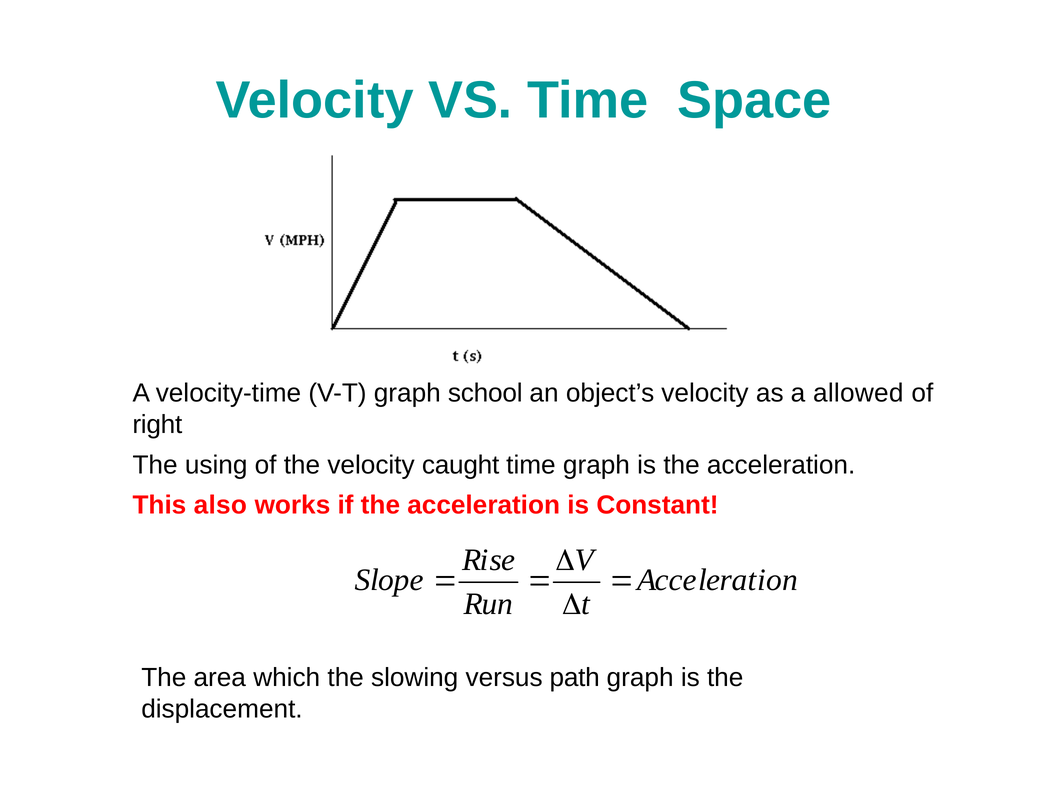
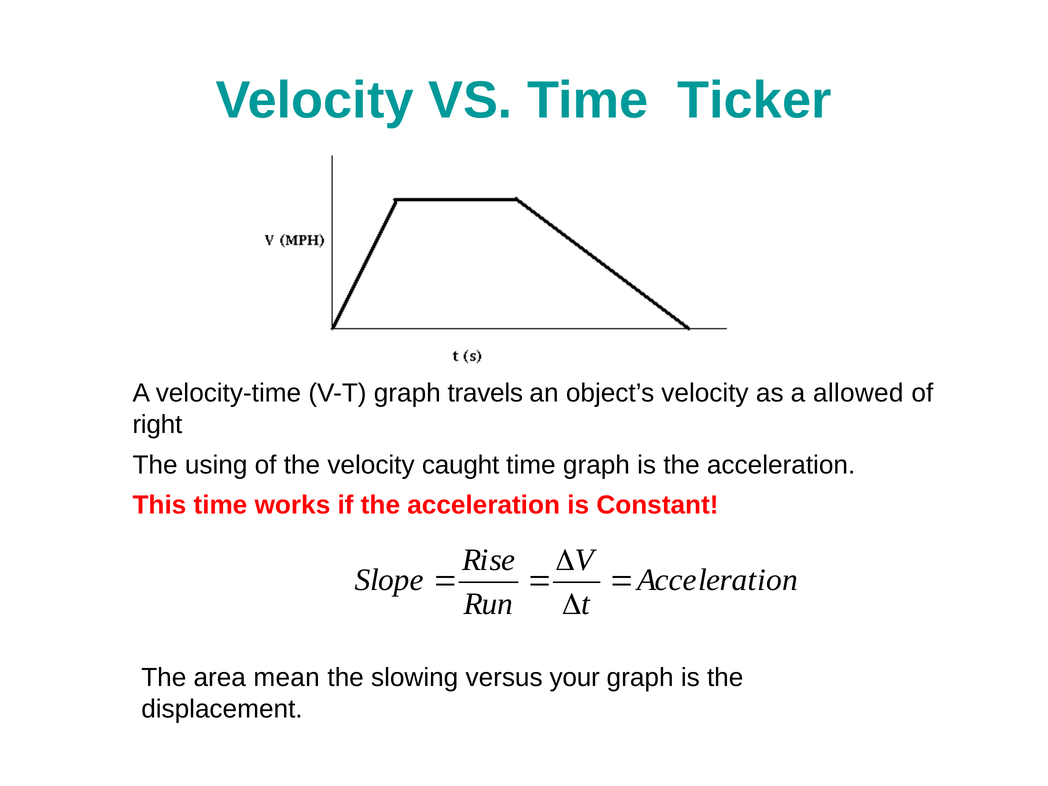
Space: Space -> Ticker
school: school -> travels
This also: also -> time
which: which -> mean
path: path -> your
